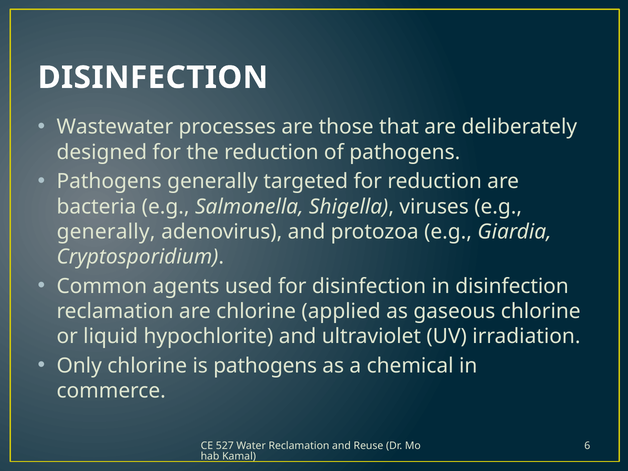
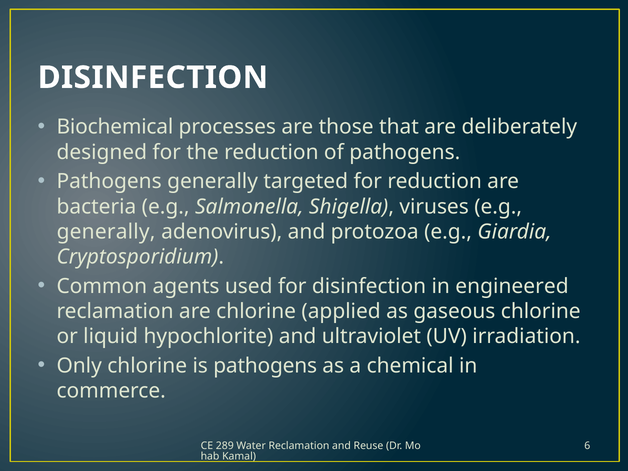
Wastewater: Wastewater -> Biochemical
in disinfection: disinfection -> engineered
527: 527 -> 289
